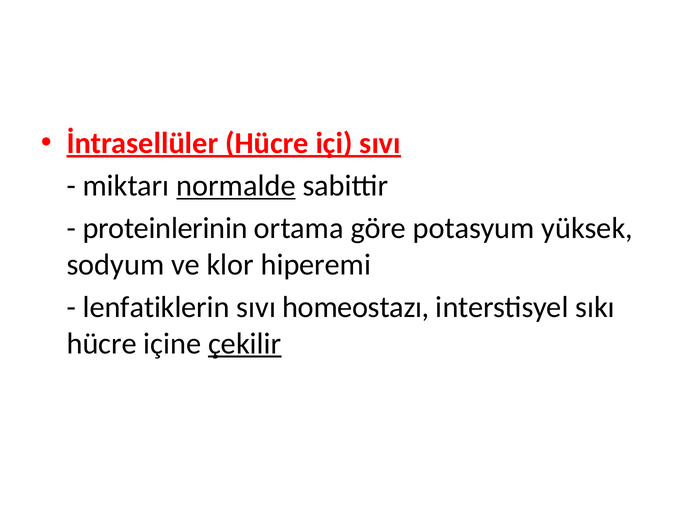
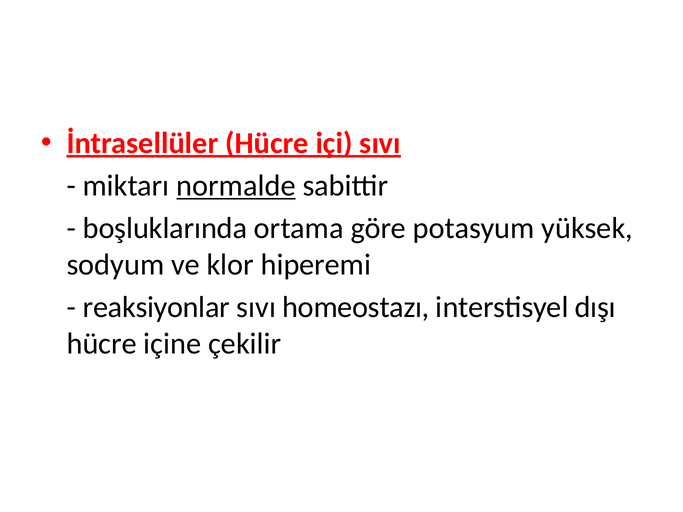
proteinlerinin: proteinlerinin -> boşluklarında
lenfatiklerin: lenfatiklerin -> reaksiyonlar
sıkı: sıkı -> dışı
çekilir underline: present -> none
